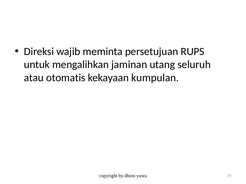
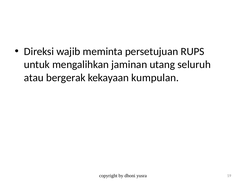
otomatis: otomatis -> bergerak
